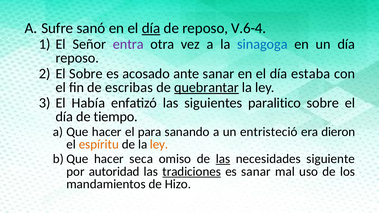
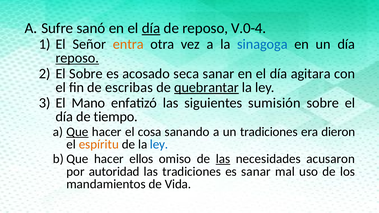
V.6-4: V.6-4 -> V.0-4
entra colour: purple -> orange
reposo at (77, 58) underline: none -> present
ante: ante -> seca
estaba: estaba -> agitara
Había: Había -> Mano
paralitico: paralitico -> sumisión
Que underline: none -> present
para: para -> cosa
un entristeció: entristeció -> tradiciones
ley at (159, 145) colour: orange -> blue
seca: seca -> ellos
siguiente: siguiente -> acusaron
tradiciones at (192, 172) underline: present -> none
Hizo: Hizo -> Vida
